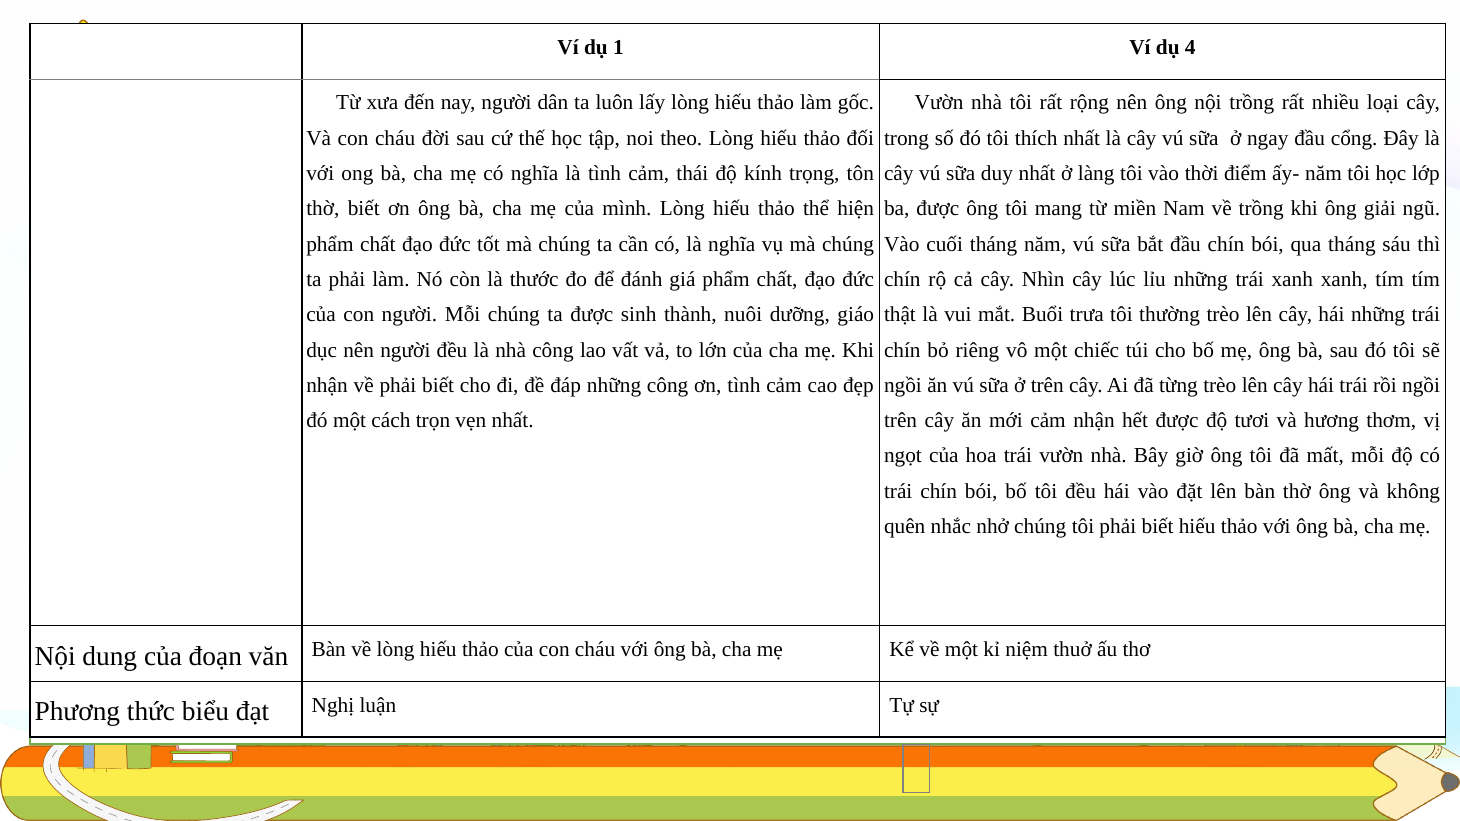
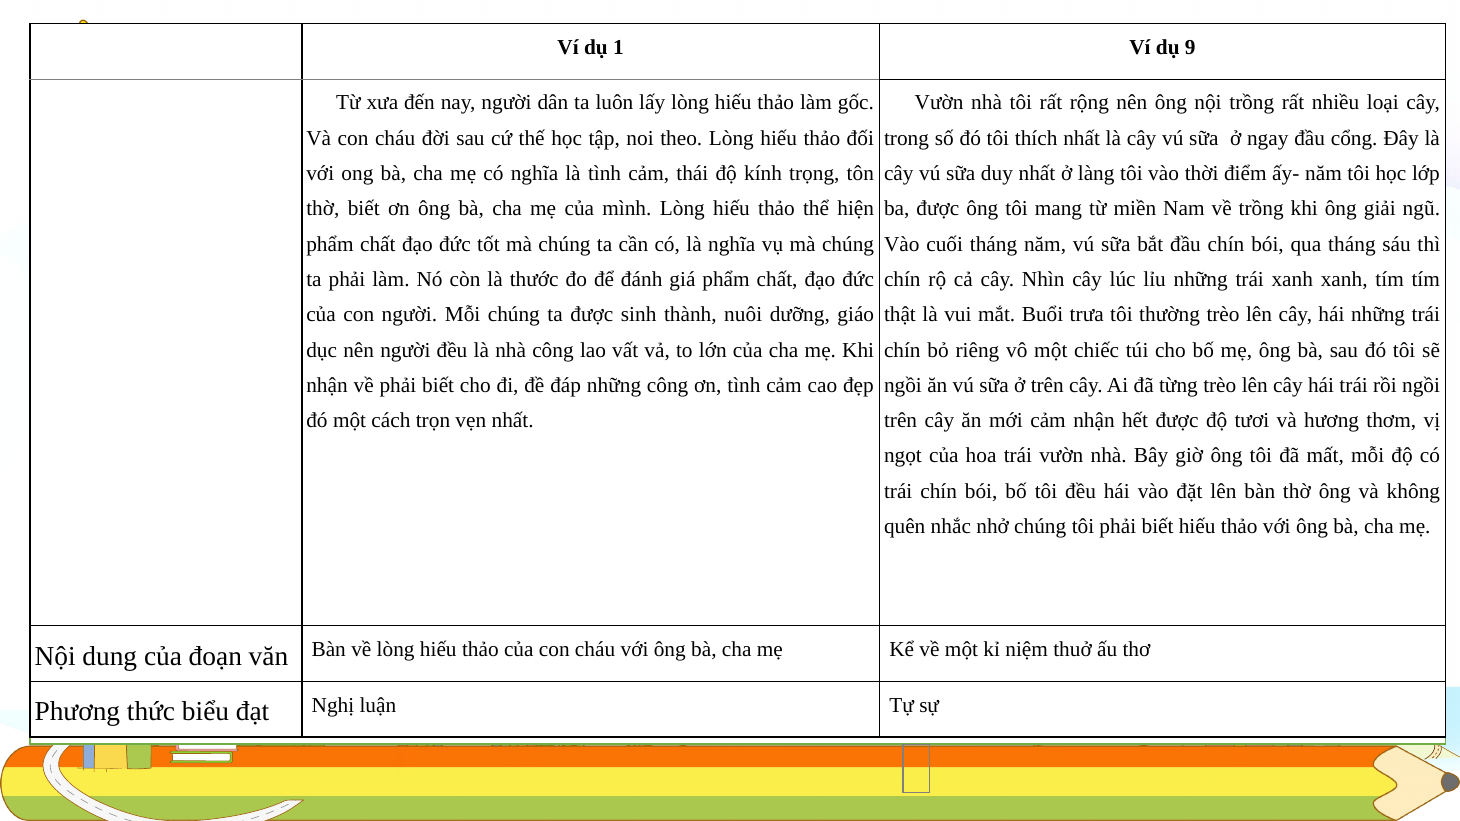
4: 4 -> 9
